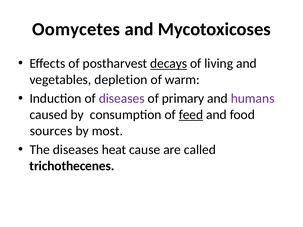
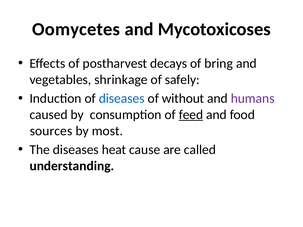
decays underline: present -> none
living: living -> bring
depletion: depletion -> shrinkage
warm: warm -> safely
diseases at (122, 99) colour: purple -> blue
primary: primary -> without
trichothecenes: trichothecenes -> understanding
